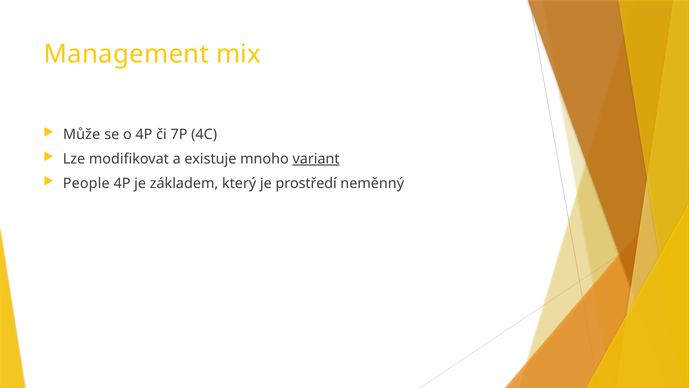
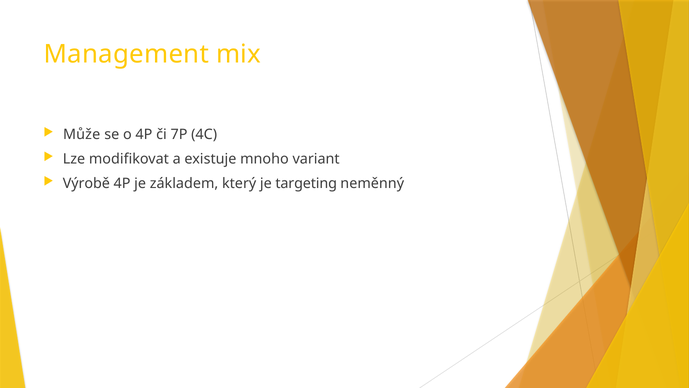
variant underline: present -> none
People: People -> Výrobě
prostředí: prostředí -> targeting
